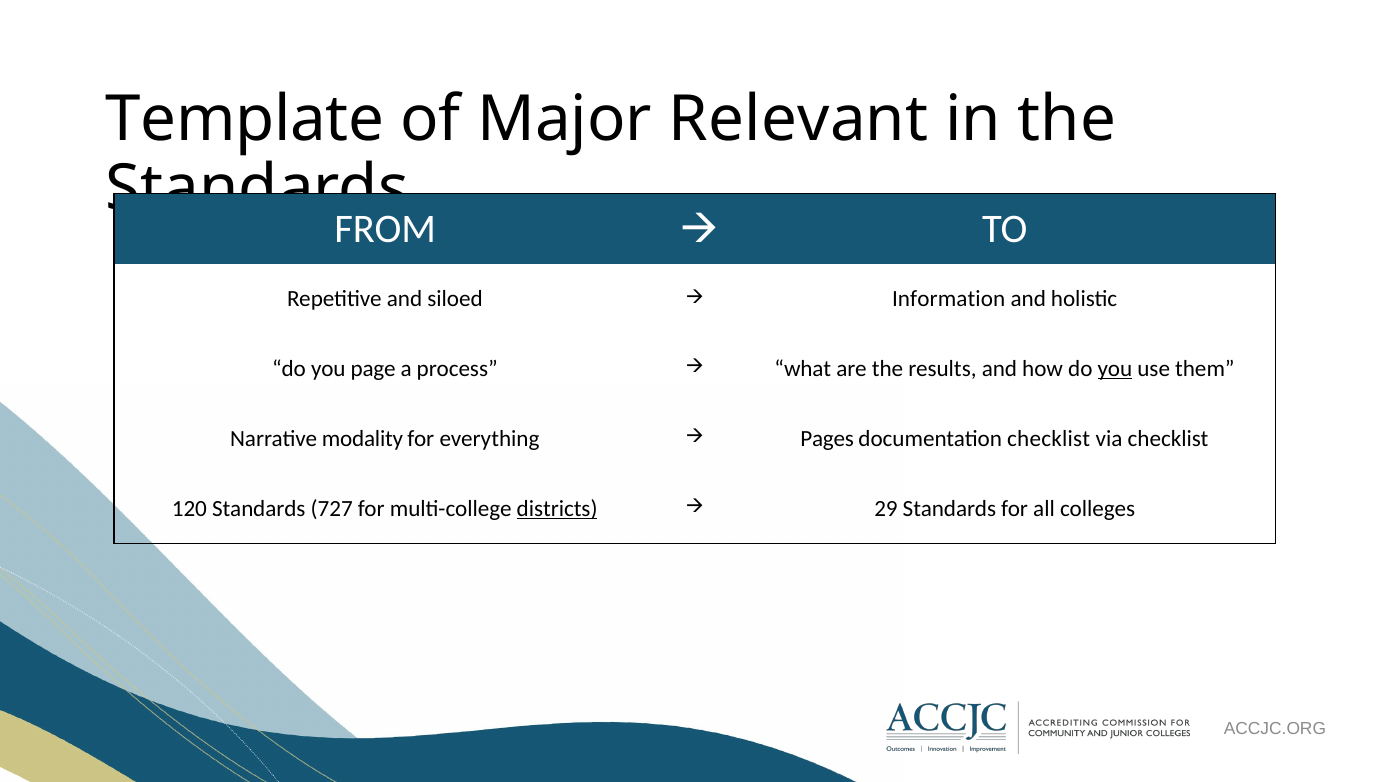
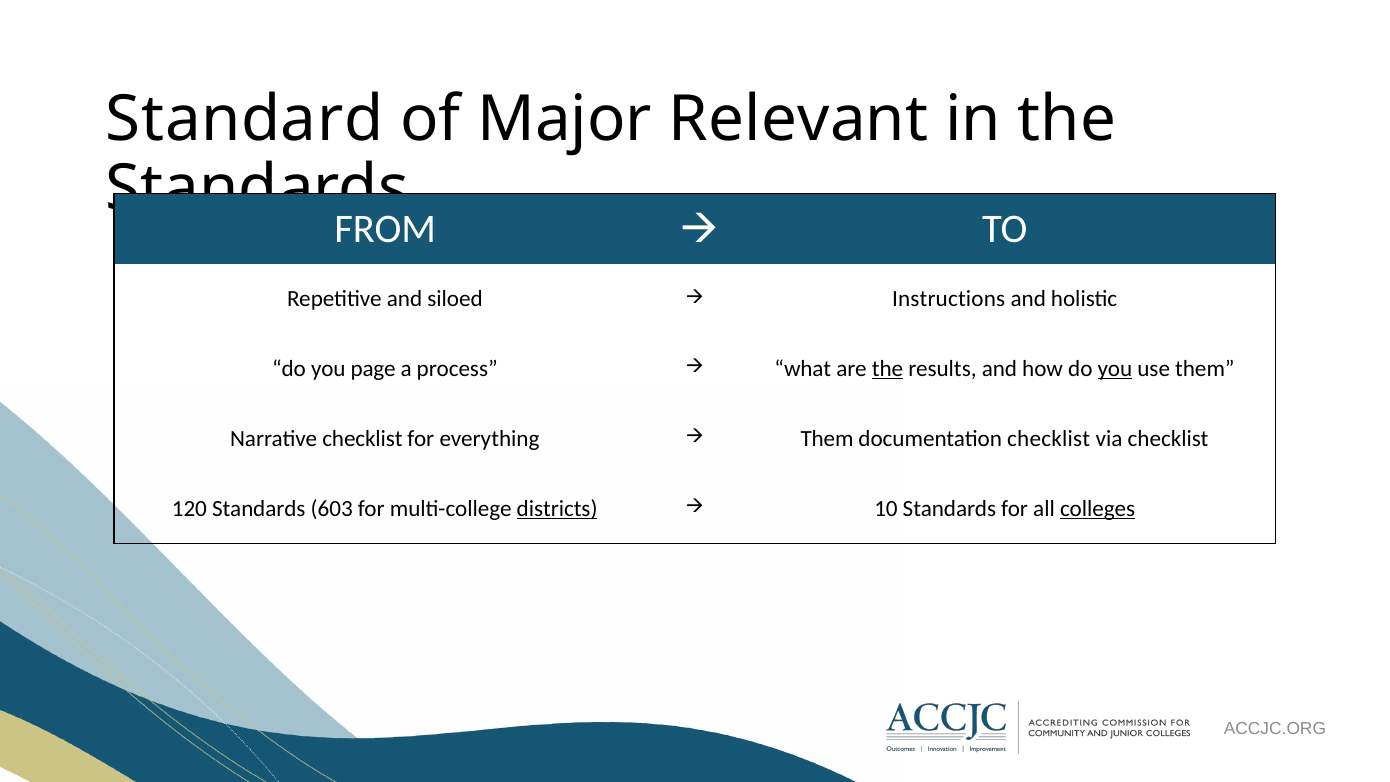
Template: Template -> Standard
Information: Information -> Instructions
the at (888, 369) underline: none -> present
Narrative modality: modality -> checklist
Pages at (827, 438): Pages -> Them
727: 727 -> 603
29: 29 -> 10
colleges underline: none -> present
